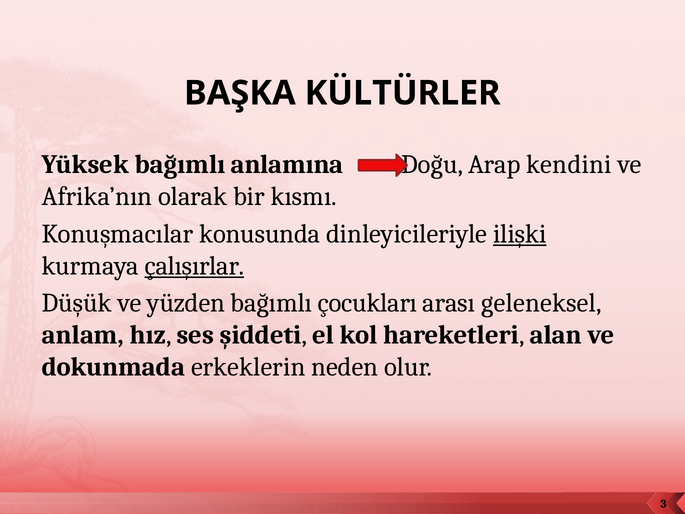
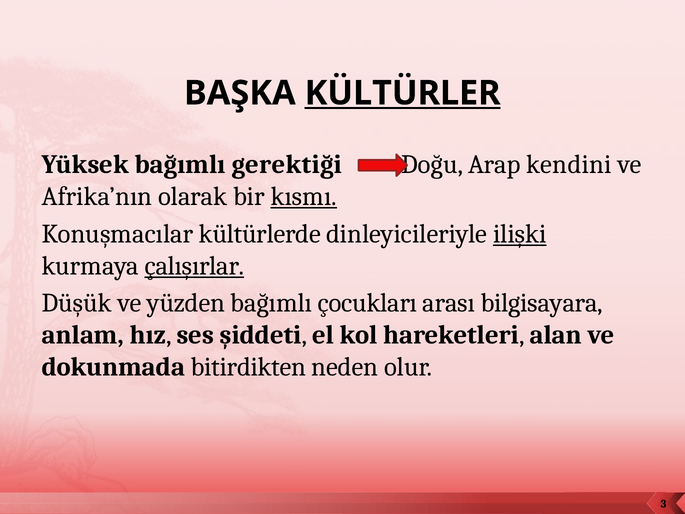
KÜLTÜRLER underline: none -> present
anlamına: anlamına -> gerektiği
kısmı underline: none -> present
konusunda: konusunda -> kültürlerde
geleneksel: geleneksel -> bilgisayara
erkeklerin: erkeklerin -> bitirdikten
